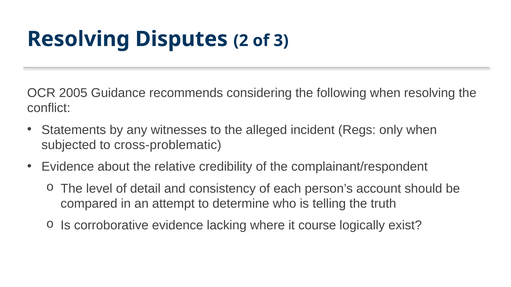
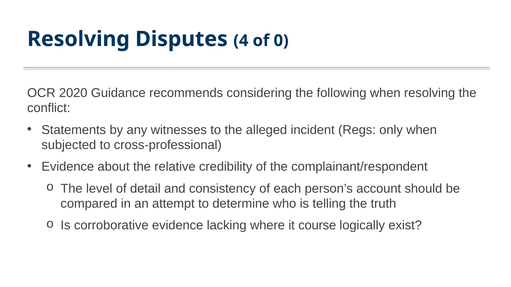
2: 2 -> 4
3: 3 -> 0
2005: 2005 -> 2020
cross-problematic: cross-problematic -> cross-professional
